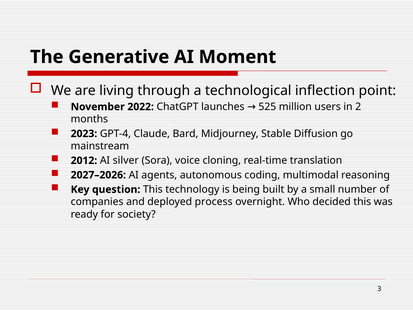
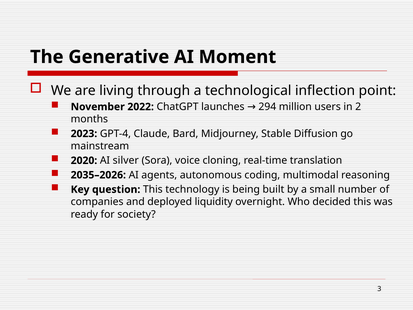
525: 525 -> 294
2012: 2012 -> 2020
2027–2026: 2027–2026 -> 2035–2026
process: process -> liquidity
